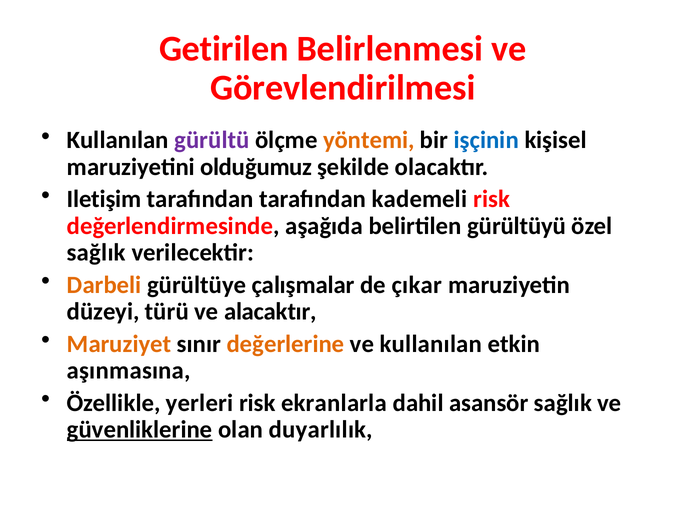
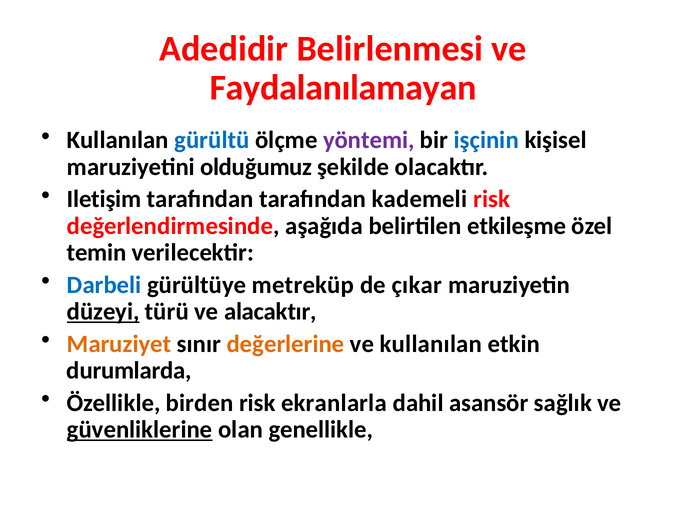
Getirilen: Getirilen -> Adedidir
Görevlendirilmesi: Görevlendirilmesi -> Faydalanılamayan
gürültü colour: purple -> blue
yöntemi colour: orange -> purple
gürültüyü: gürültüyü -> etkileşme
sağlık at (96, 253): sağlık -> temin
Darbeli colour: orange -> blue
çalışmalar: çalışmalar -> metreküp
düzeyi underline: none -> present
aşınmasına: aşınmasına -> durumlarda
yerleri: yerleri -> birden
duyarlılık: duyarlılık -> genellikle
